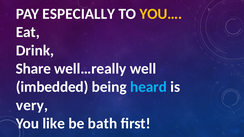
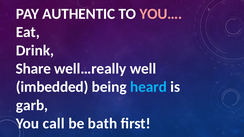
ESPECIALLY: ESPECIALLY -> AUTHENTIC
YOU… colour: yellow -> pink
very: very -> garb
like: like -> call
